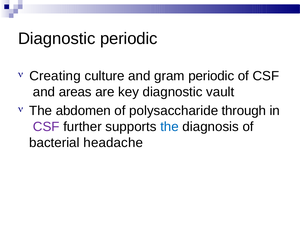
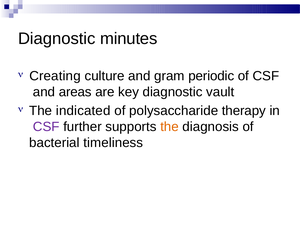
Diagnostic periodic: periodic -> minutes
abdomen: abdomen -> indicated
through: through -> therapy
the at (170, 127) colour: blue -> orange
headache: headache -> timeliness
